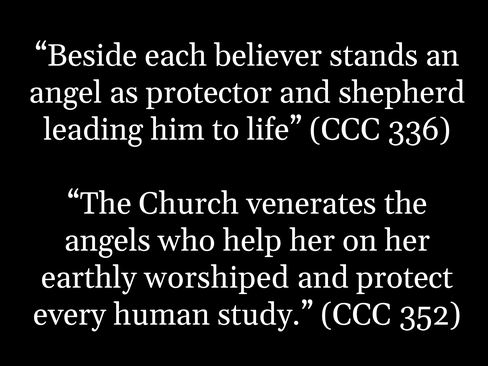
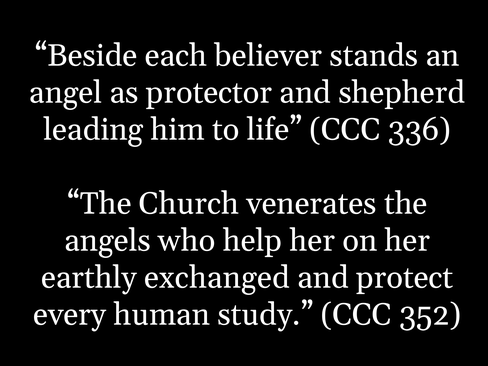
worshiped: worshiped -> exchanged
